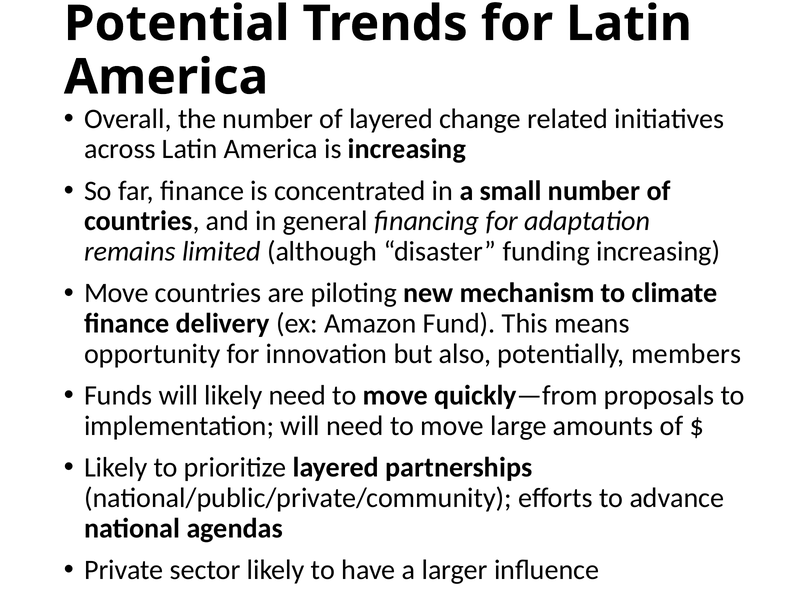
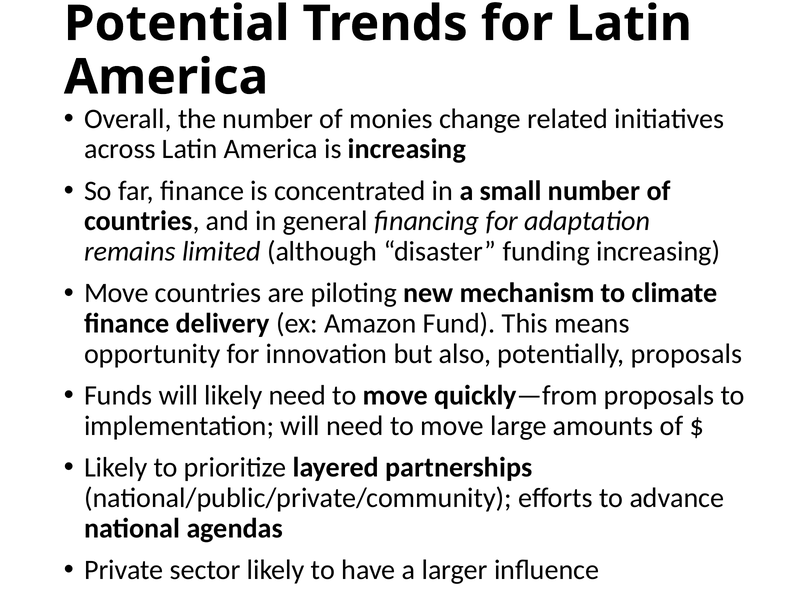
of layered: layered -> monies
potentially members: members -> proposals
